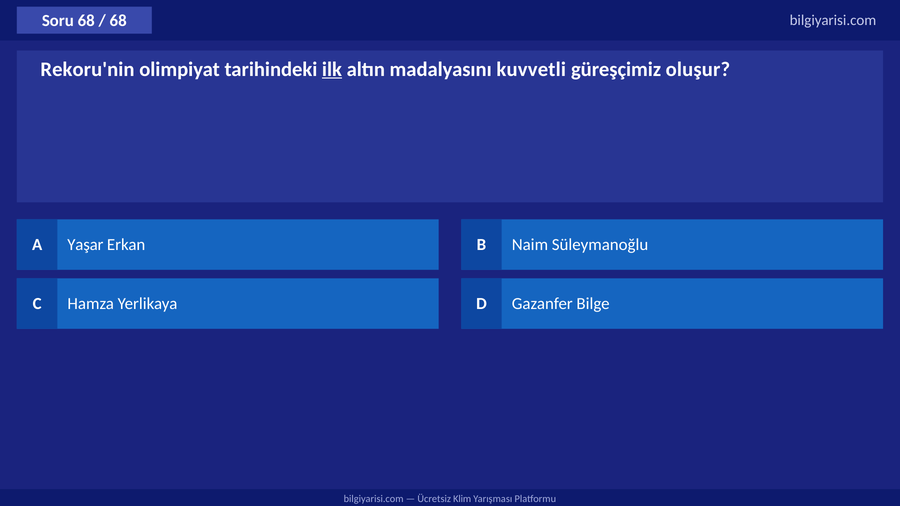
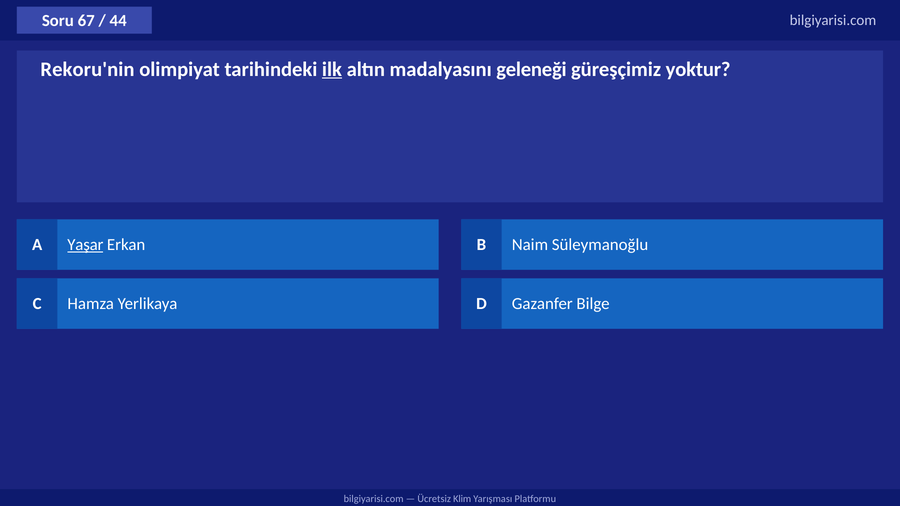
Soru 68: 68 -> 67
68 at (118, 21): 68 -> 44
kuvvetli: kuvvetli -> geleneği
oluşur: oluşur -> yoktur
Yaşar underline: none -> present
